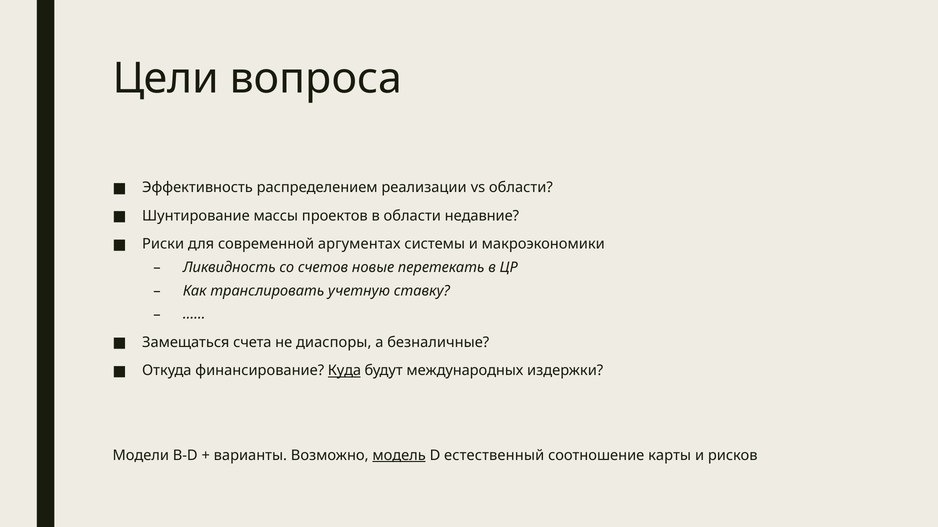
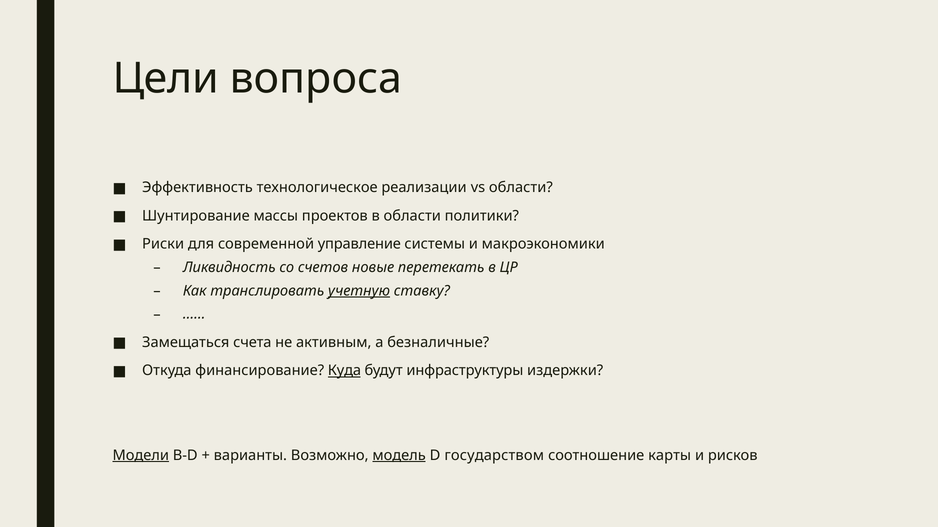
распределением: распределением -> технологическое
недавние: недавние -> политики
аргументах: аргументах -> управление
учетную underline: none -> present
диаспоры: диаспоры -> активным
международных: международных -> инфраструктуры
Модели underline: none -> present
естественный: естественный -> государством
